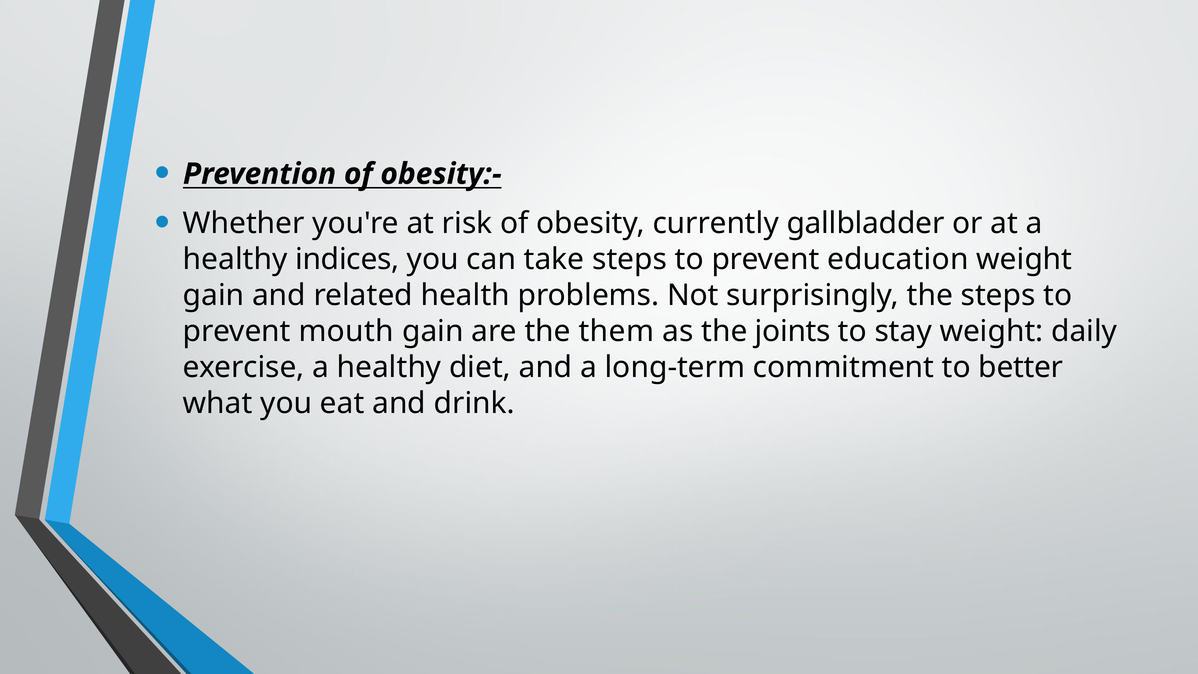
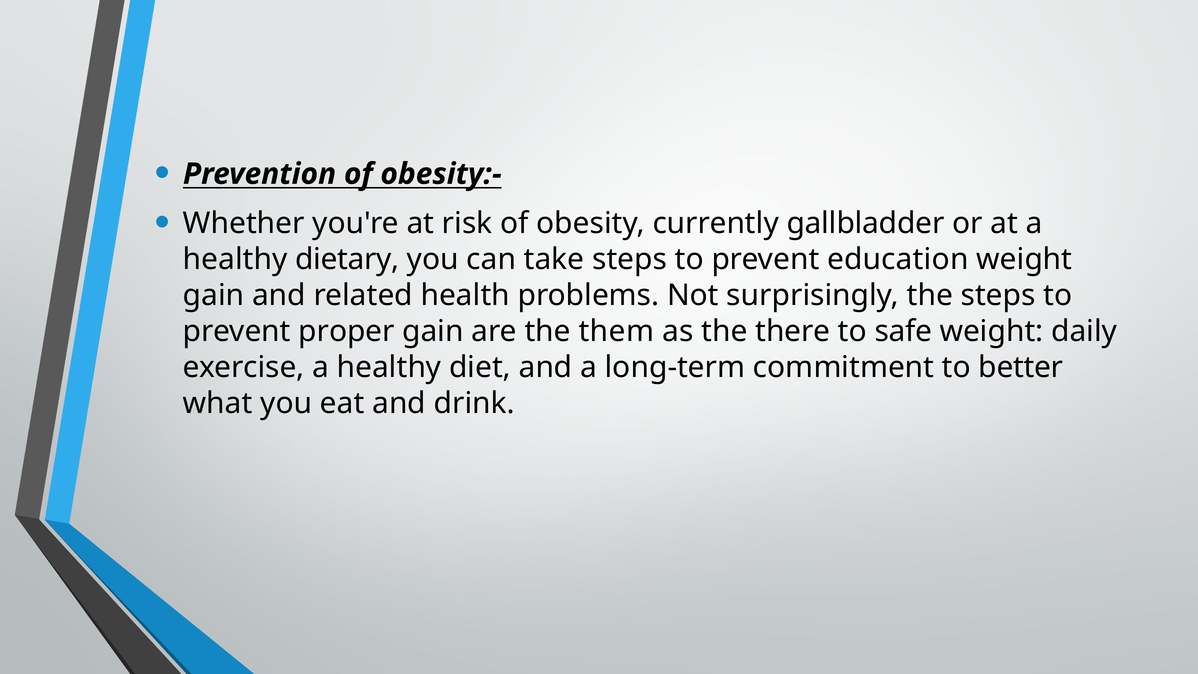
indices: indices -> dietary
mouth: mouth -> proper
joints: joints -> there
stay: stay -> safe
